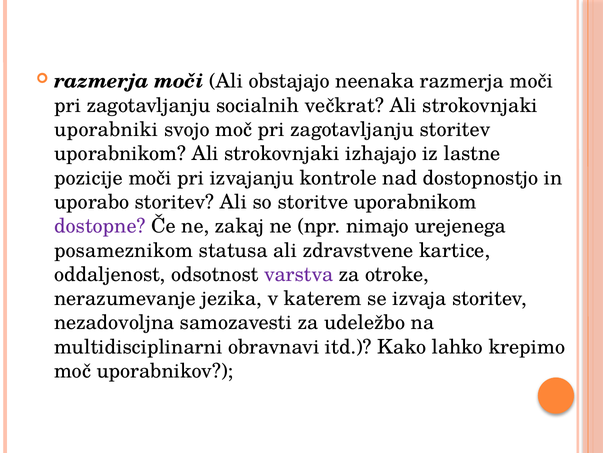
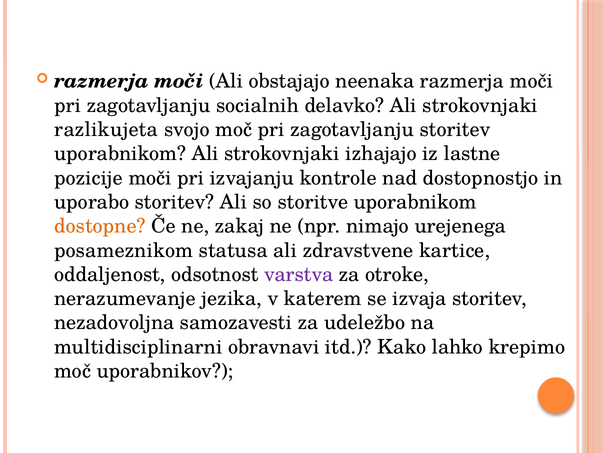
večkrat: večkrat -> delavko
uporabniki: uporabniki -> razlikujeta
dostopne colour: purple -> orange
